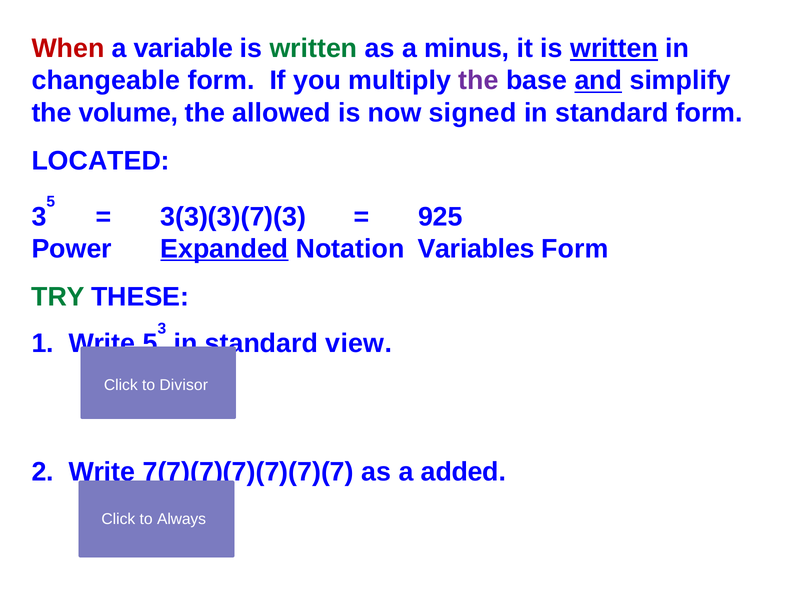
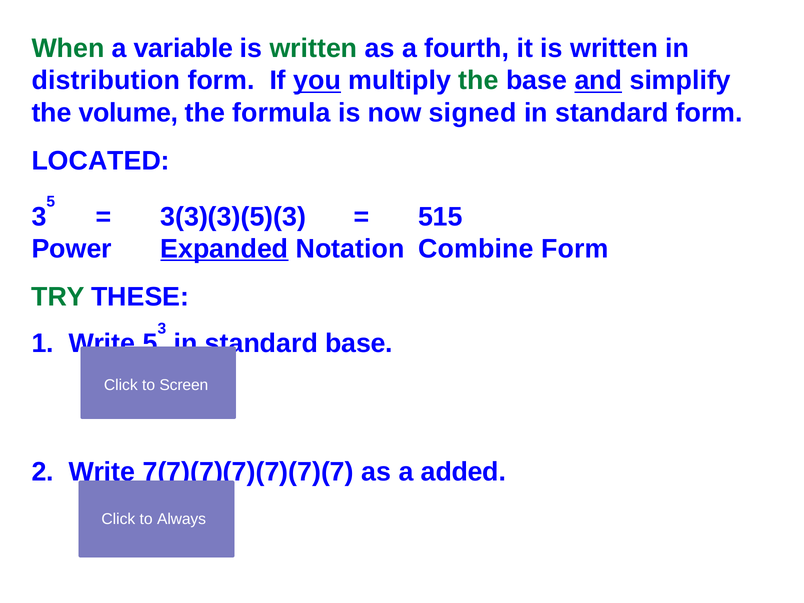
When colour: red -> green
minus: minus -> fourth
written at (614, 48) underline: present -> none
changeable: changeable -> distribution
you underline: none -> present
the at (479, 81) colour: purple -> green
allowed: allowed -> formula
3(3)(3)(7)(3: 3(3)(3)(7)(3 -> 3(3)(3)(5)(3
925: 925 -> 515
Variables: Variables -> Combine
view at (359, 343): view -> base
Divisor: Divisor -> Screen
